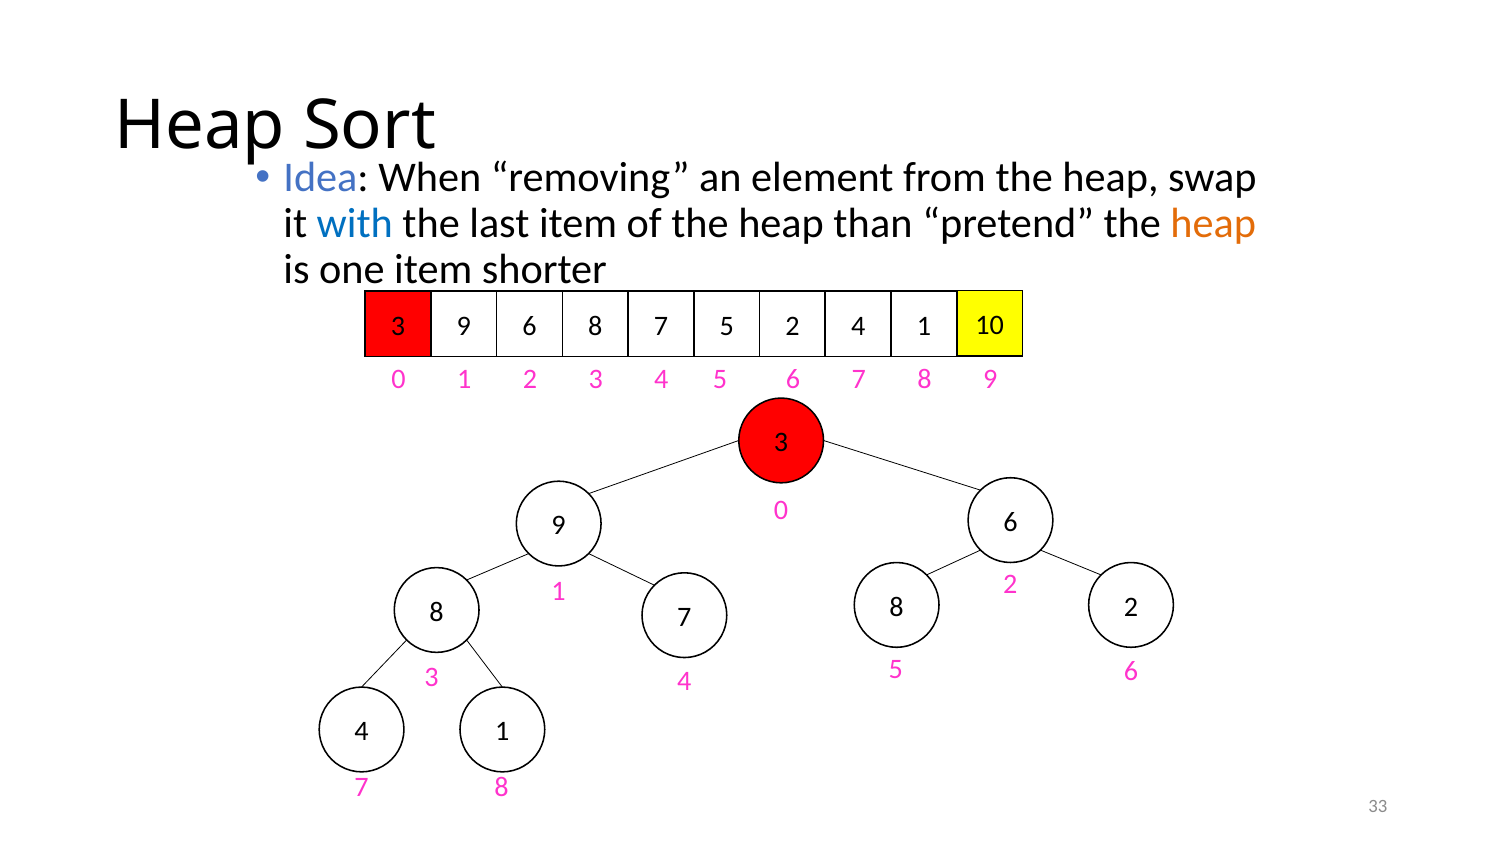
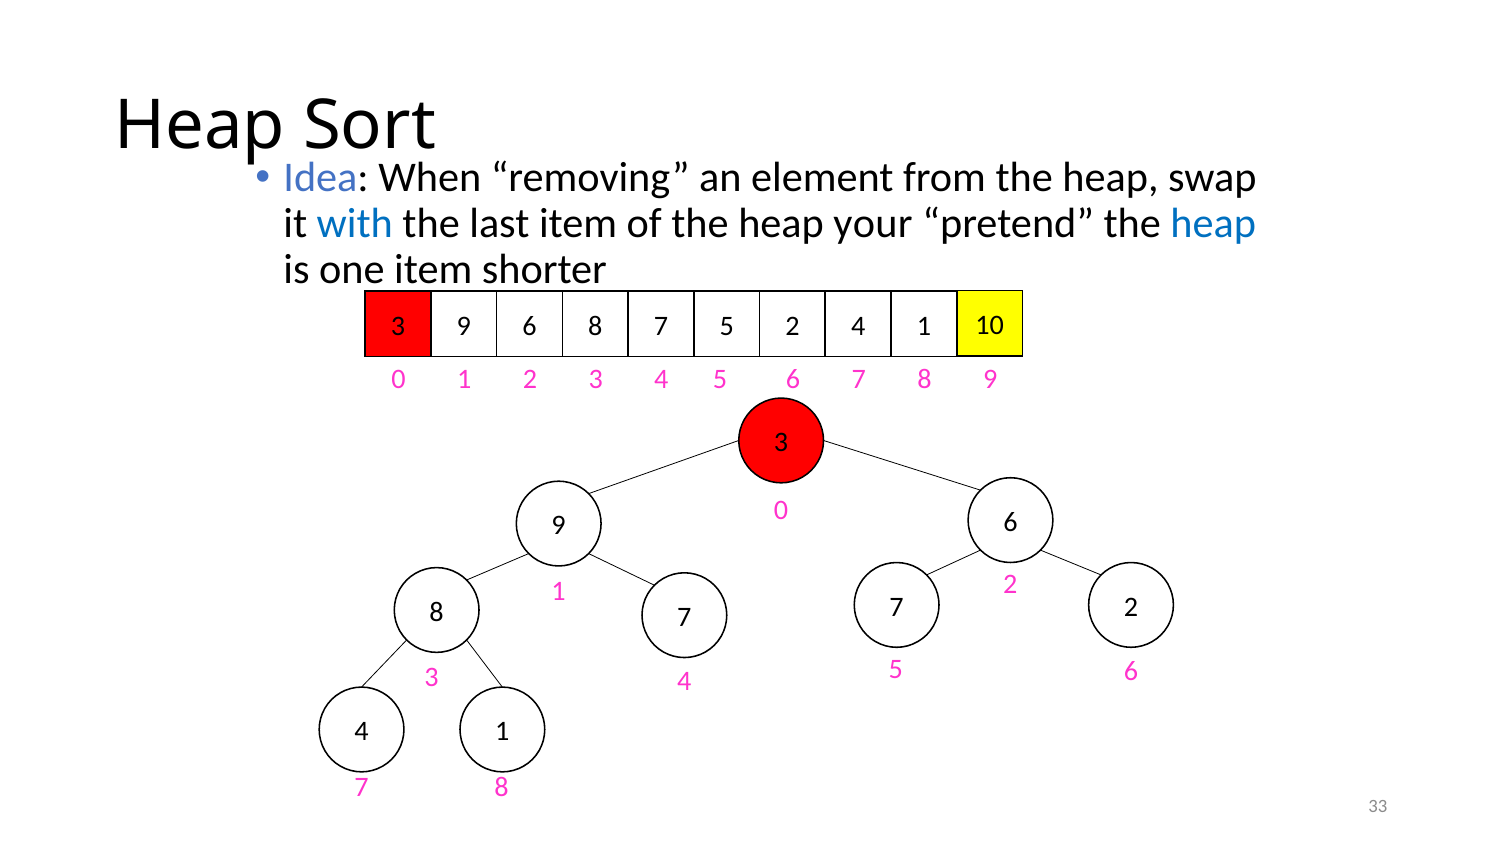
than: than -> your
heap at (1213, 224) colour: orange -> blue
8 7 8: 8 -> 7
